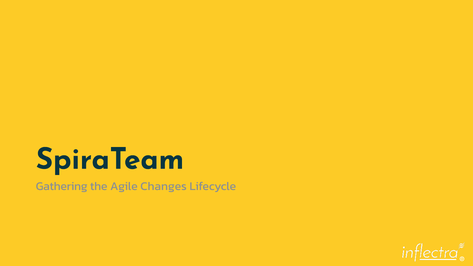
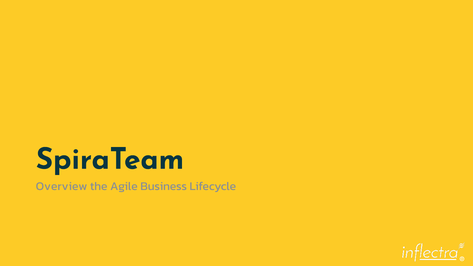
Gathering: Gathering -> Overview
Changes: Changes -> Business
